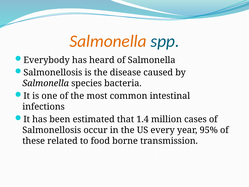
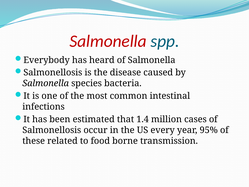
Salmonella at (108, 41) colour: orange -> red
